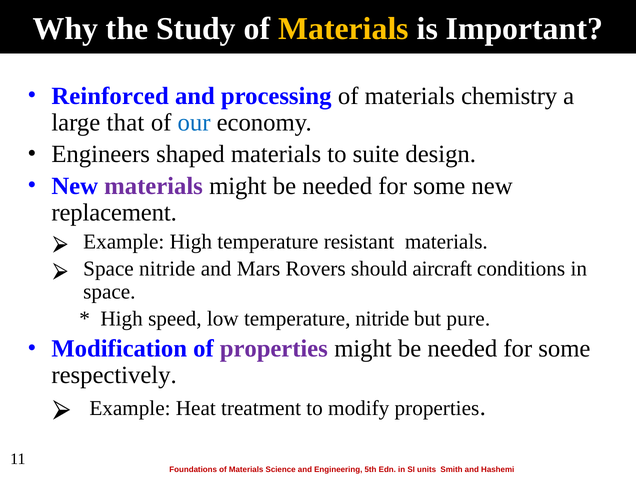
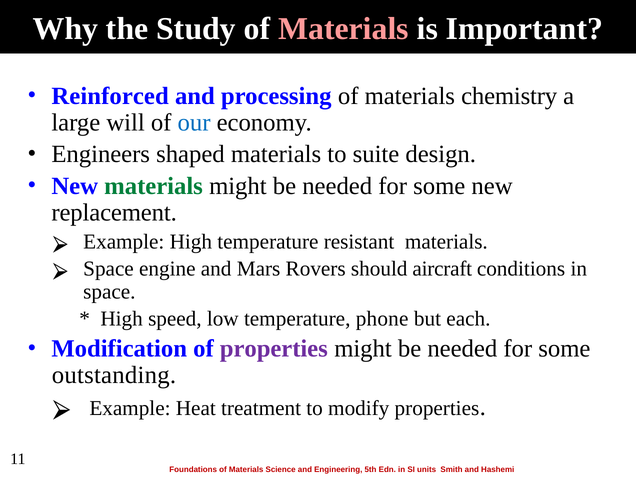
Materials at (343, 29) colour: yellow -> pink
that: that -> will
materials at (154, 186) colour: purple -> green
Space nitride: nitride -> engine
temperature nitride: nitride -> phone
pure: pure -> each
respectively: respectively -> outstanding
